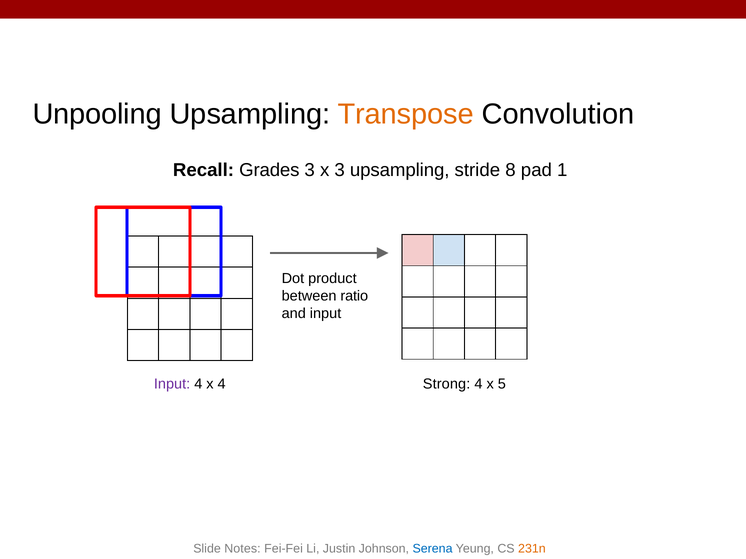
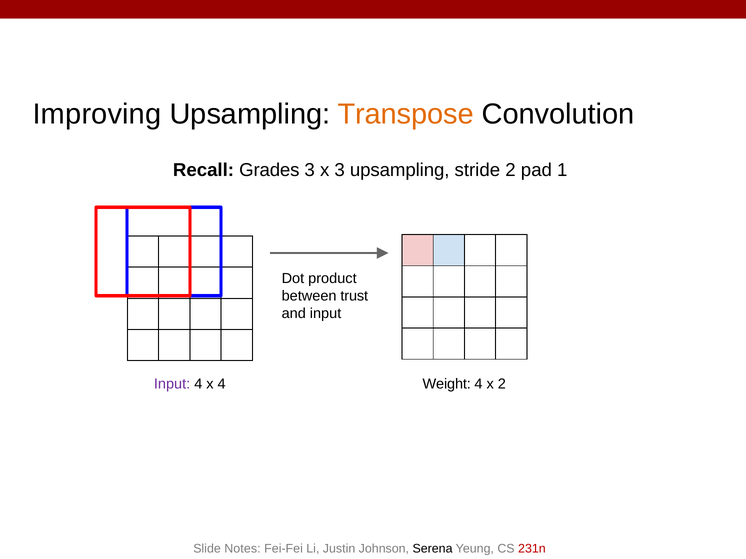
Unpooling: Unpooling -> Improving
stride 8: 8 -> 2
ratio: ratio -> trust
Strong: Strong -> Weight
x 5: 5 -> 2
Serena colour: blue -> black
231n colour: orange -> red
